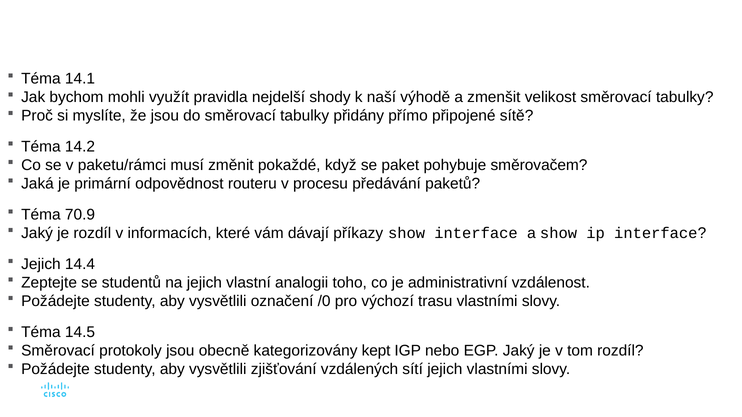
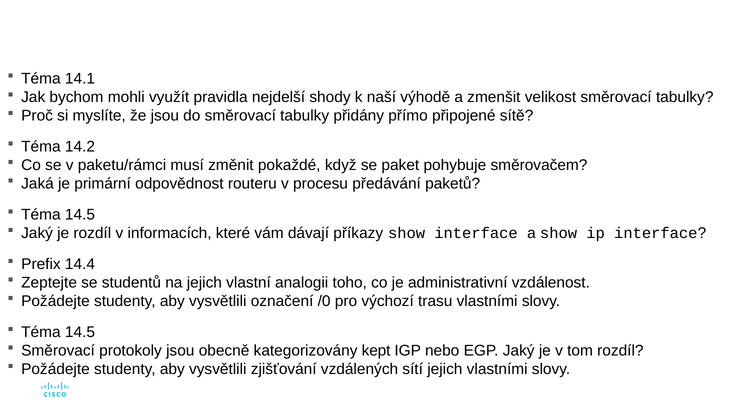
70.9 at (80, 215): 70.9 -> 14.5
Jejich at (41, 264): Jejich -> Prefix
